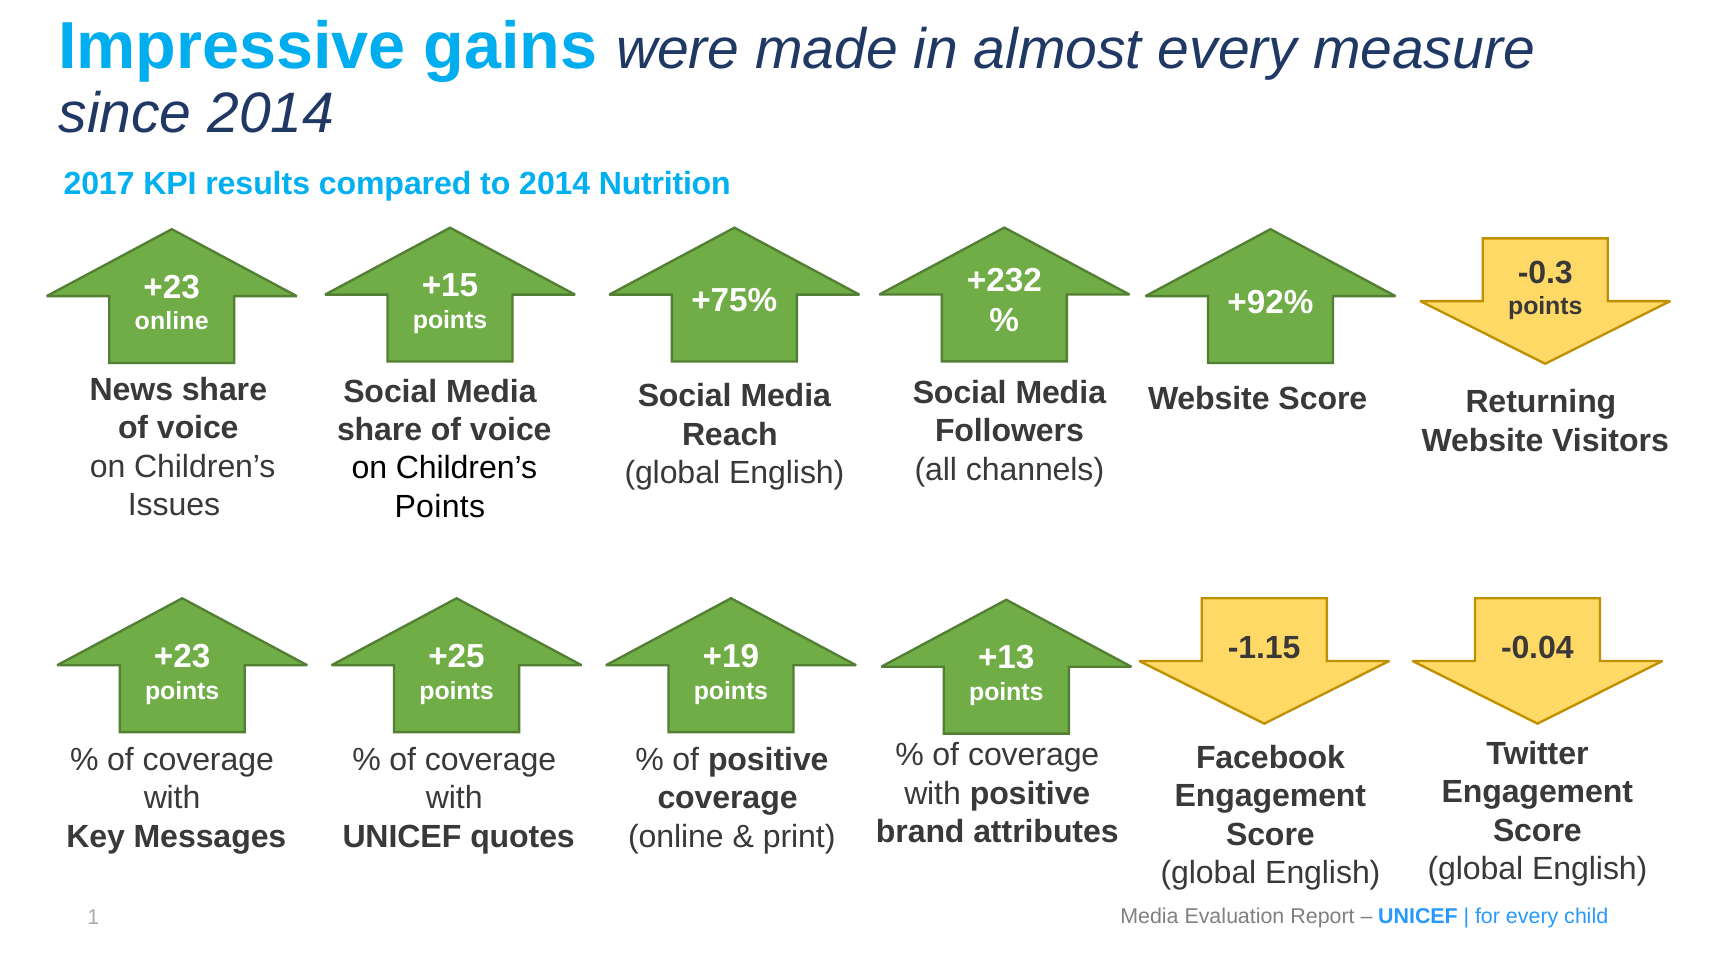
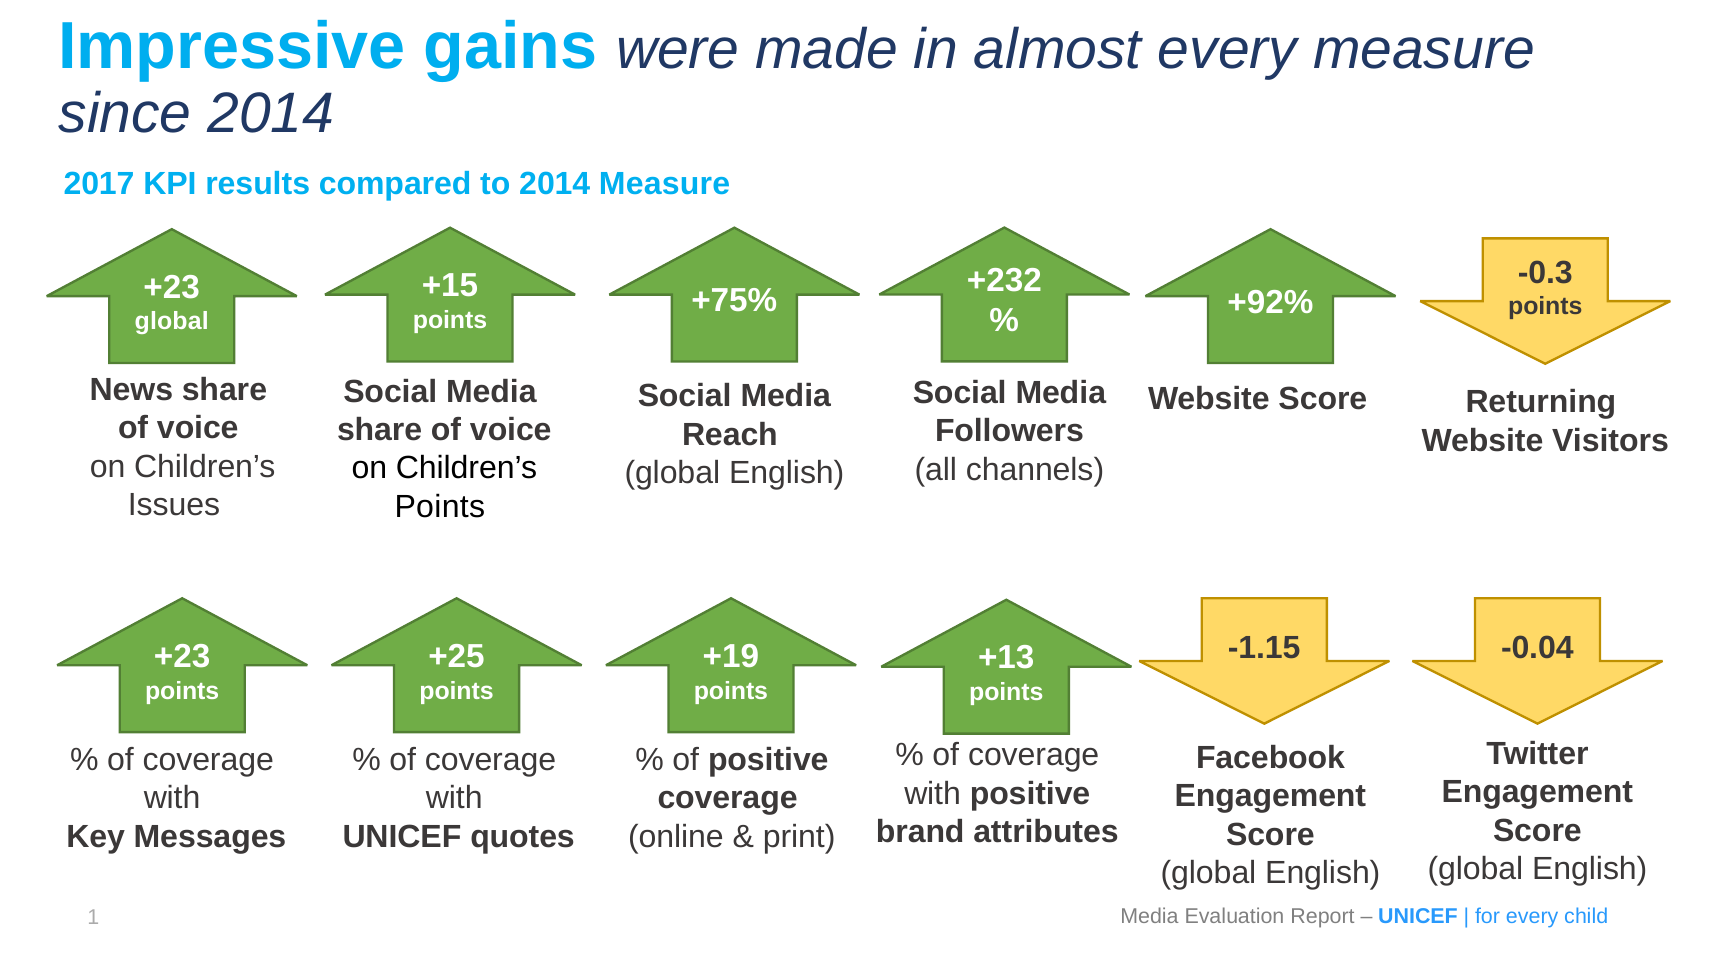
2014 Nutrition: Nutrition -> Measure
online at (172, 322): online -> global
